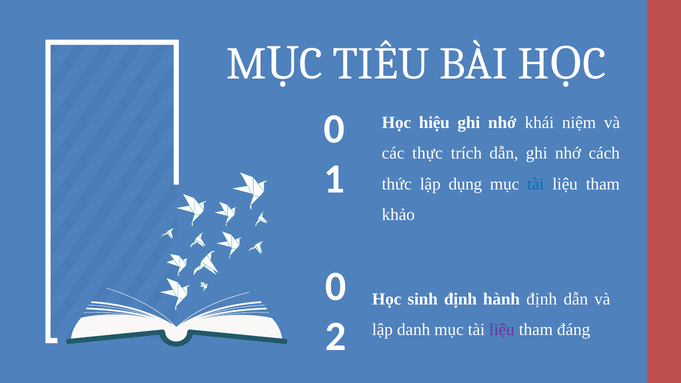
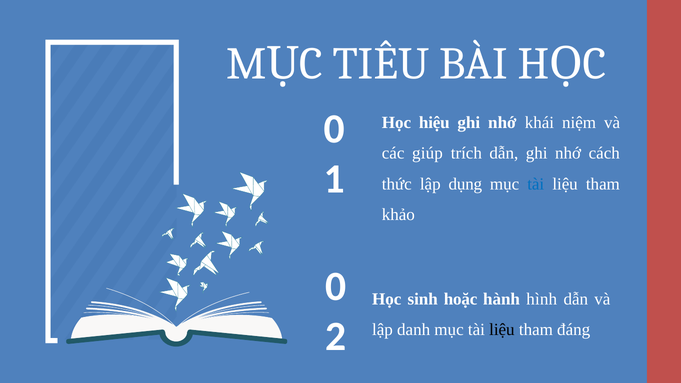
thực: thực -> giúp
sinh định: định -> hoặc
hành định: định -> hình
liệu at (502, 330) colour: purple -> black
